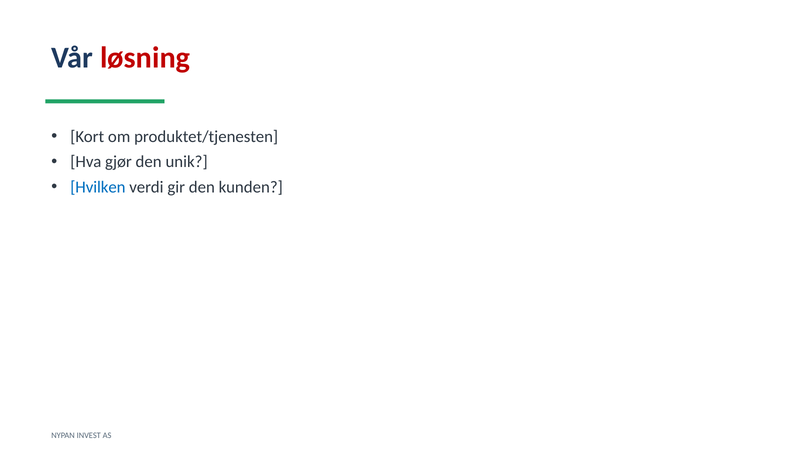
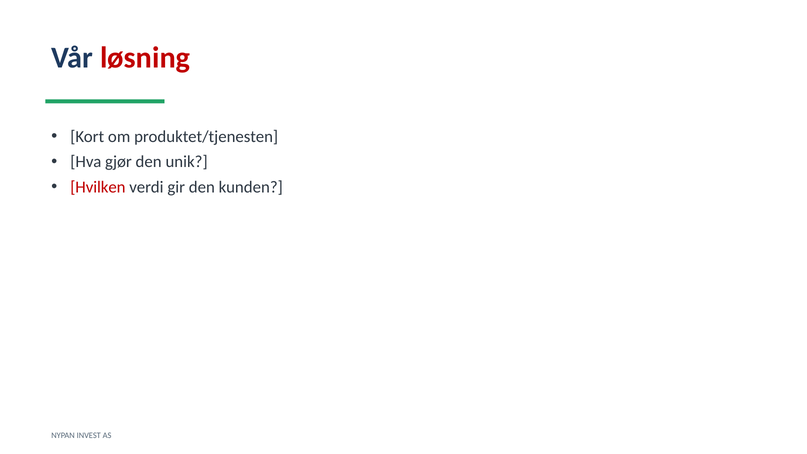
Hvilken colour: blue -> red
